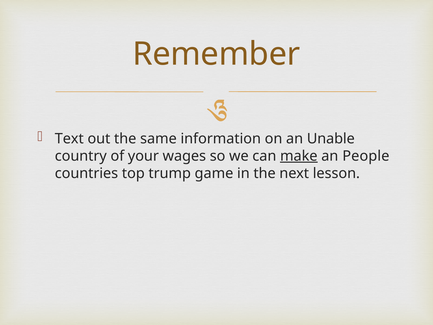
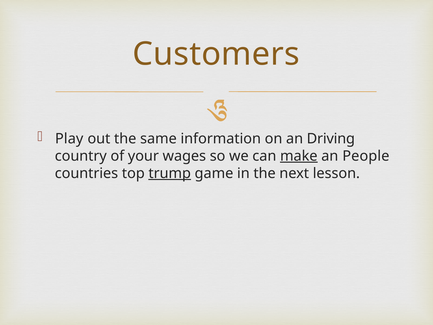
Remember: Remember -> Customers
Text: Text -> Play
Unable: Unable -> Driving
trump underline: none -> present
